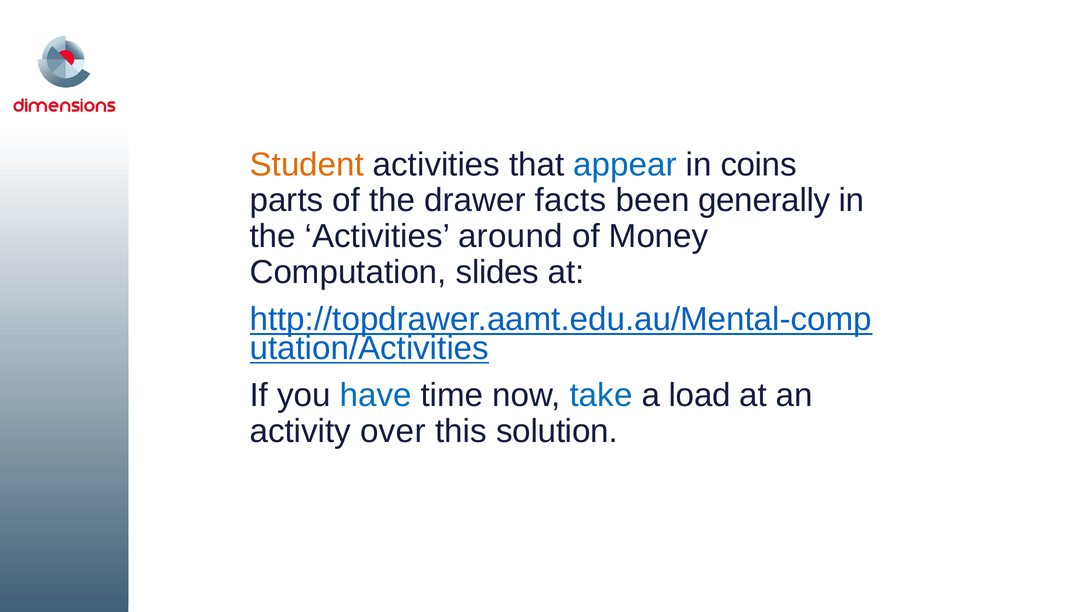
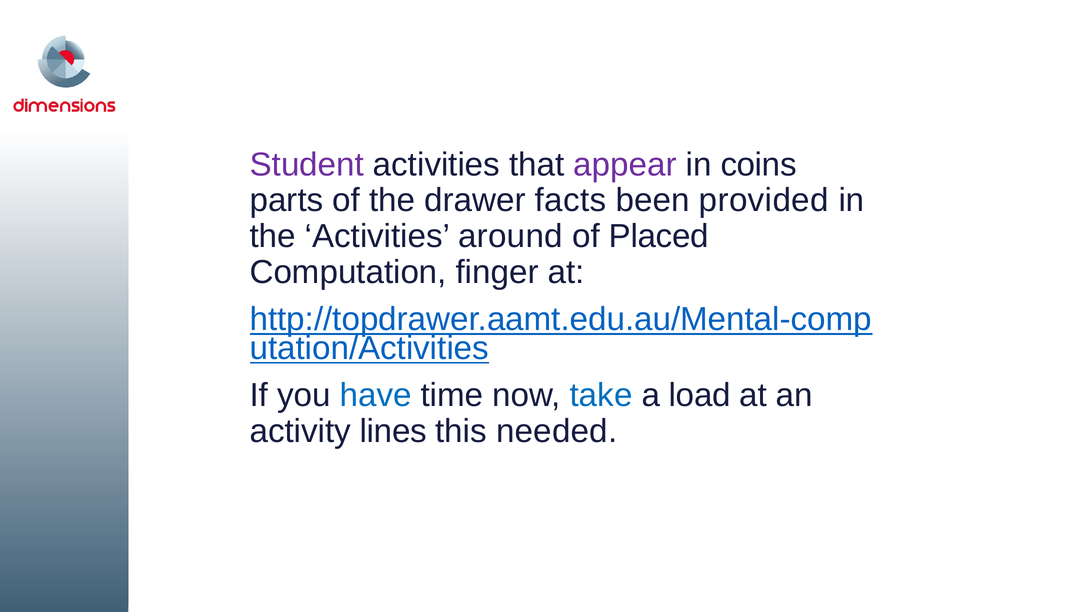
Student colour: orange -> purple
appear colour: blue -> purple
generally: generally -> provided
Money: Money -> Placed
slides: slides -> finger
over: over -> lines
solution: solution -> needed
